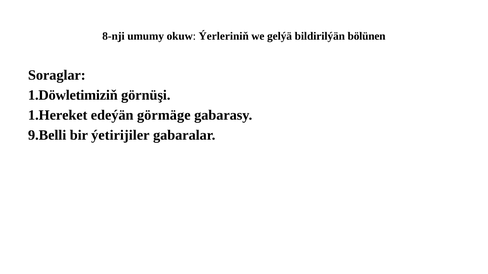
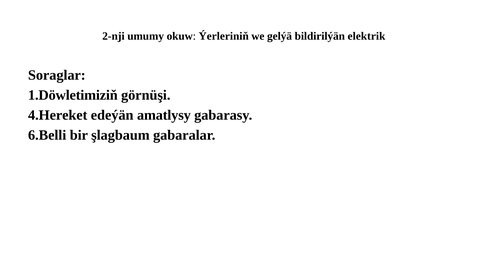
8-nji: 8-nji -> 2-nji
bölünen: bölünen -> elektrik
1.Hereket: 1.Hereket -> 4.Hereket
görmäge: görmäge -> amatlysy
9.Belli: 9.Belli -> 6.Belli
ýetirijiler: ýetirijiler -> şlagbaum
